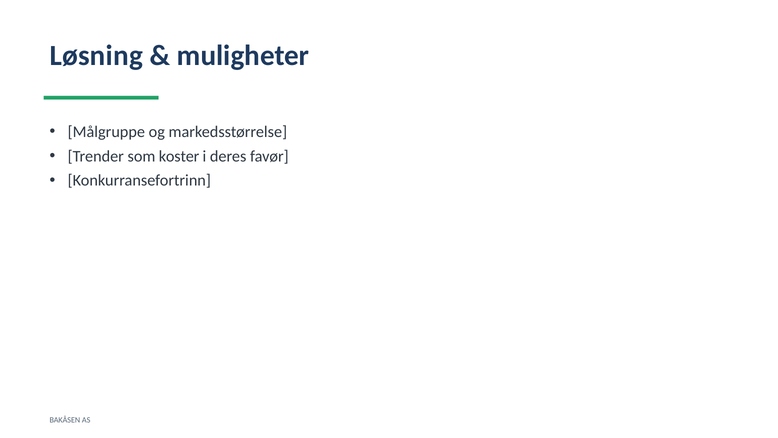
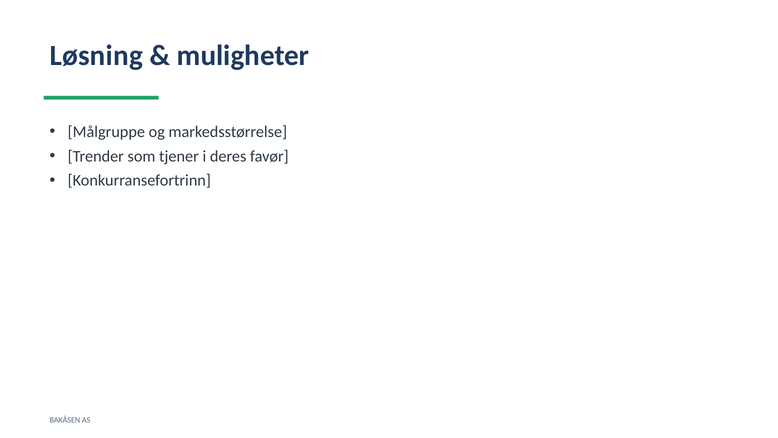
koster: koster -> tjener
